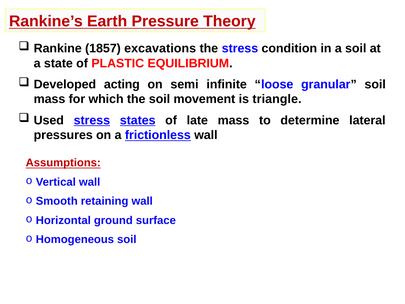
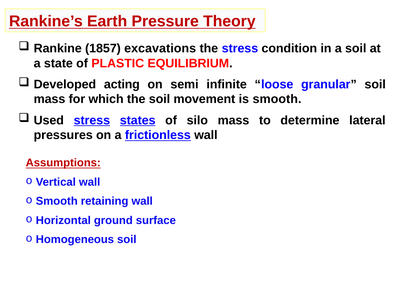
is triangle: triangle -> smooth
late: late -> silo
